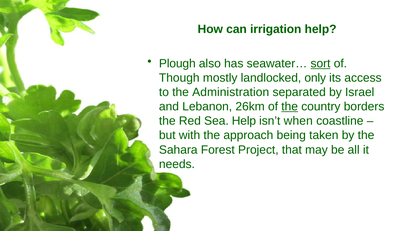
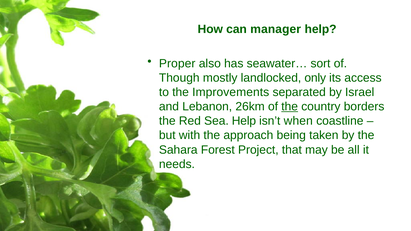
irrigation: irrigation -> manager
Plough: Plough -> Proper
sort underline: present -> none
Administration: Administration -> Improvements
